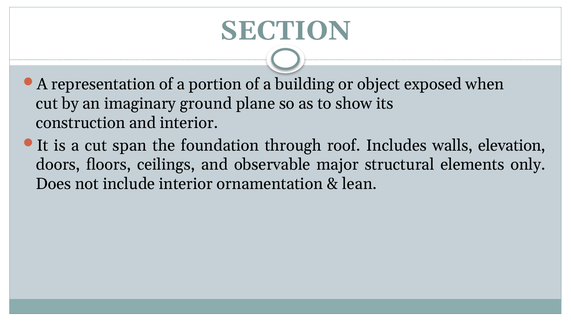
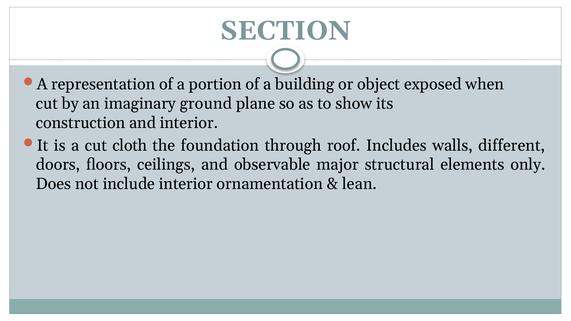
span: span -> cloth
elevation: elevation -> different
